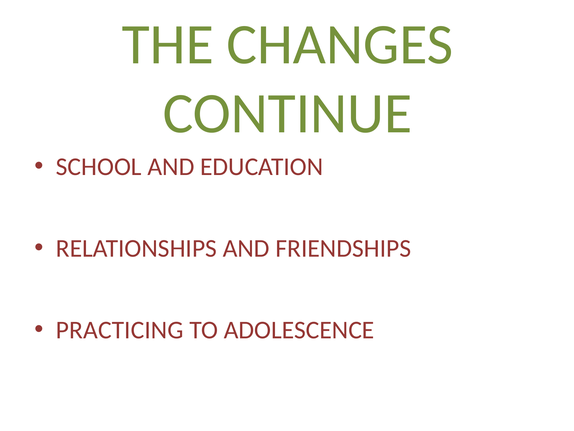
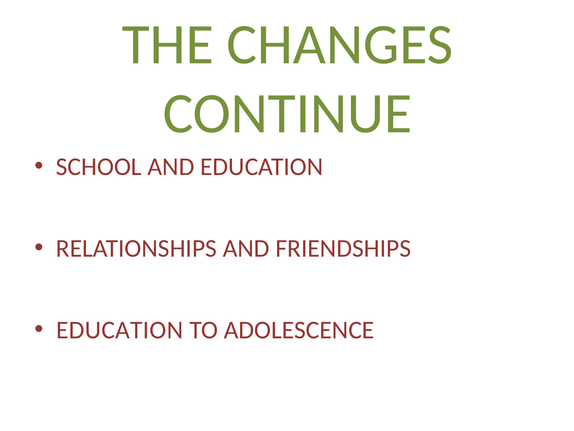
PRACTICING at (120, 330): PRACTICING -> EDUCATION
